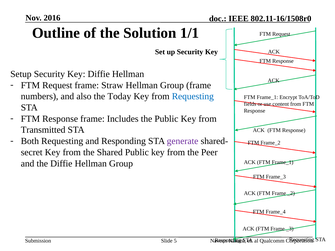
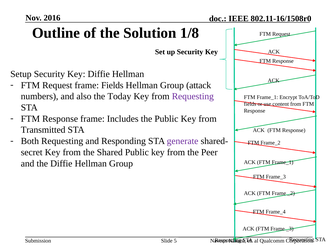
1/1: 1/1 -> 1/8
frame Straw: Straw -> Fields
Group frame: frame -> attack
Requesting at (193, 97) colour: blue -> purple
